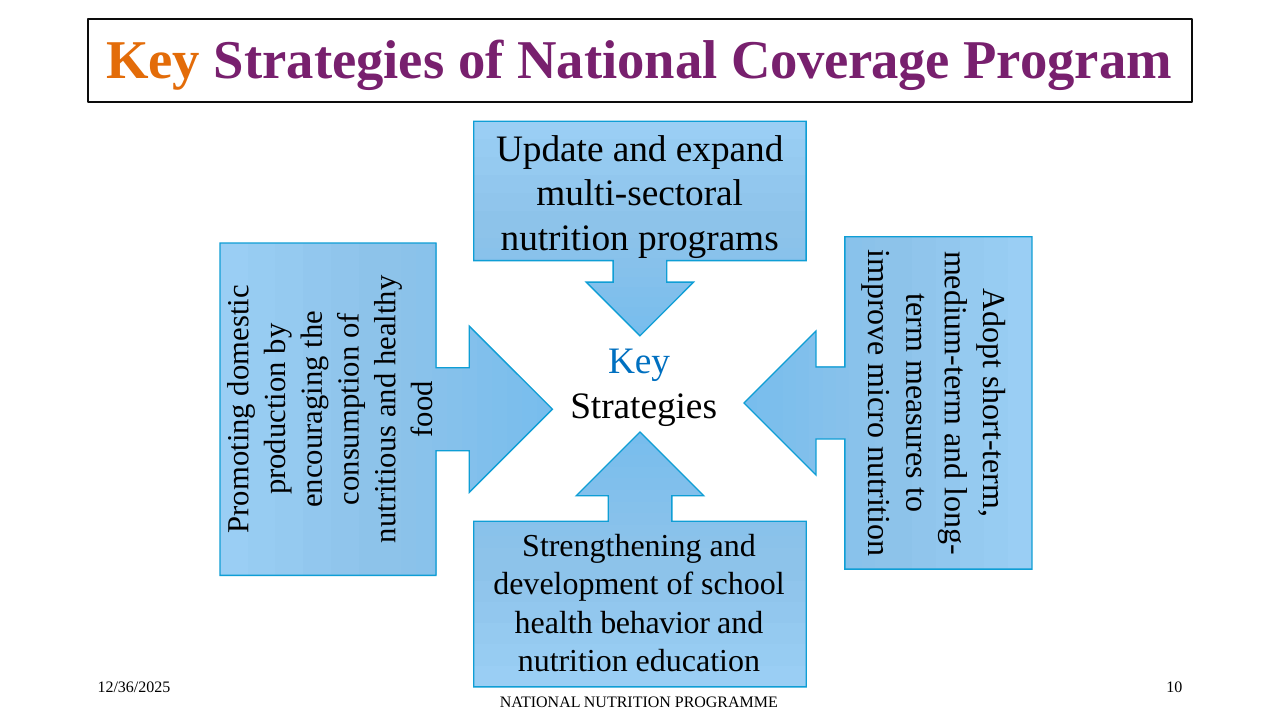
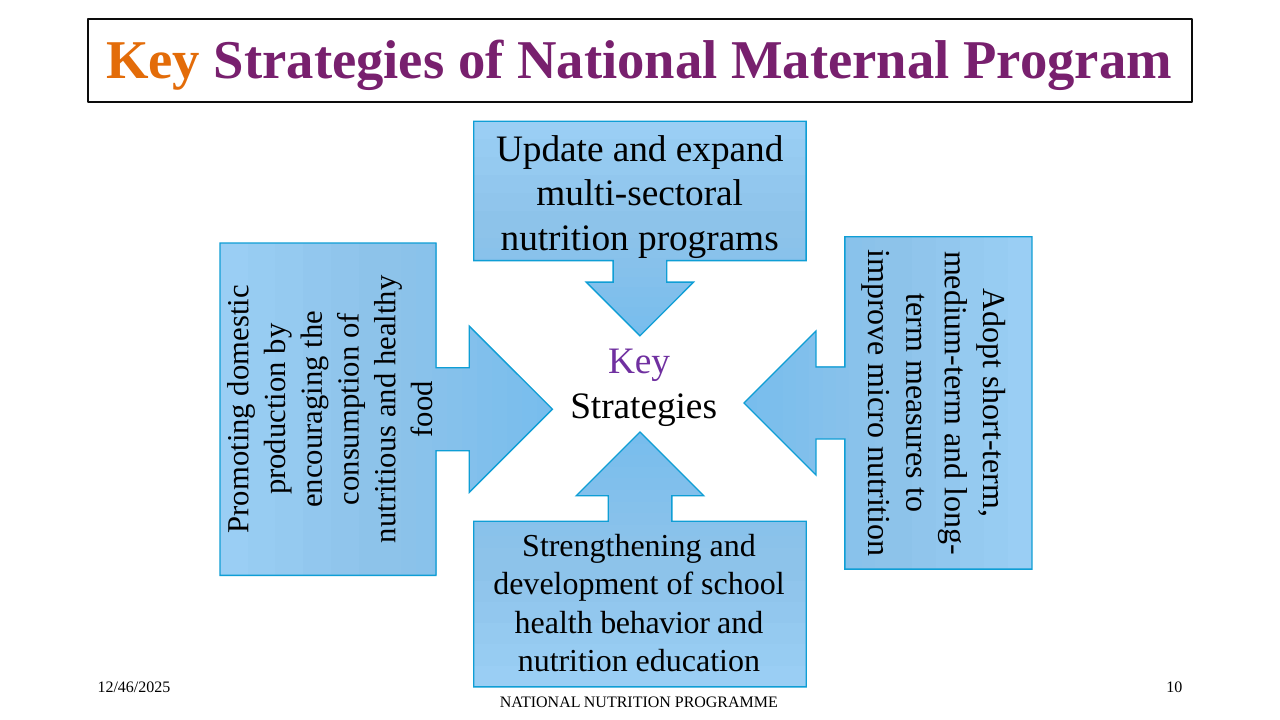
Coverage: Coverage -> Maternal
Key at (639, 362) colour: blue -> purple
12/36/2025: 12/36/2025 -> 12/46/2025
